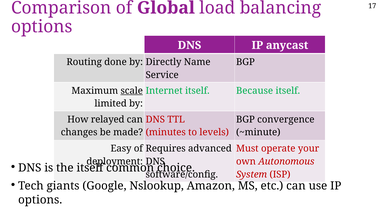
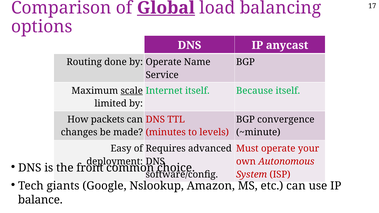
Global underline: none -> present
by Directly: Directly -> Operate
relayed: relayed -> packets
the itself: itself -> front
options at (40, 200): options -> balance
